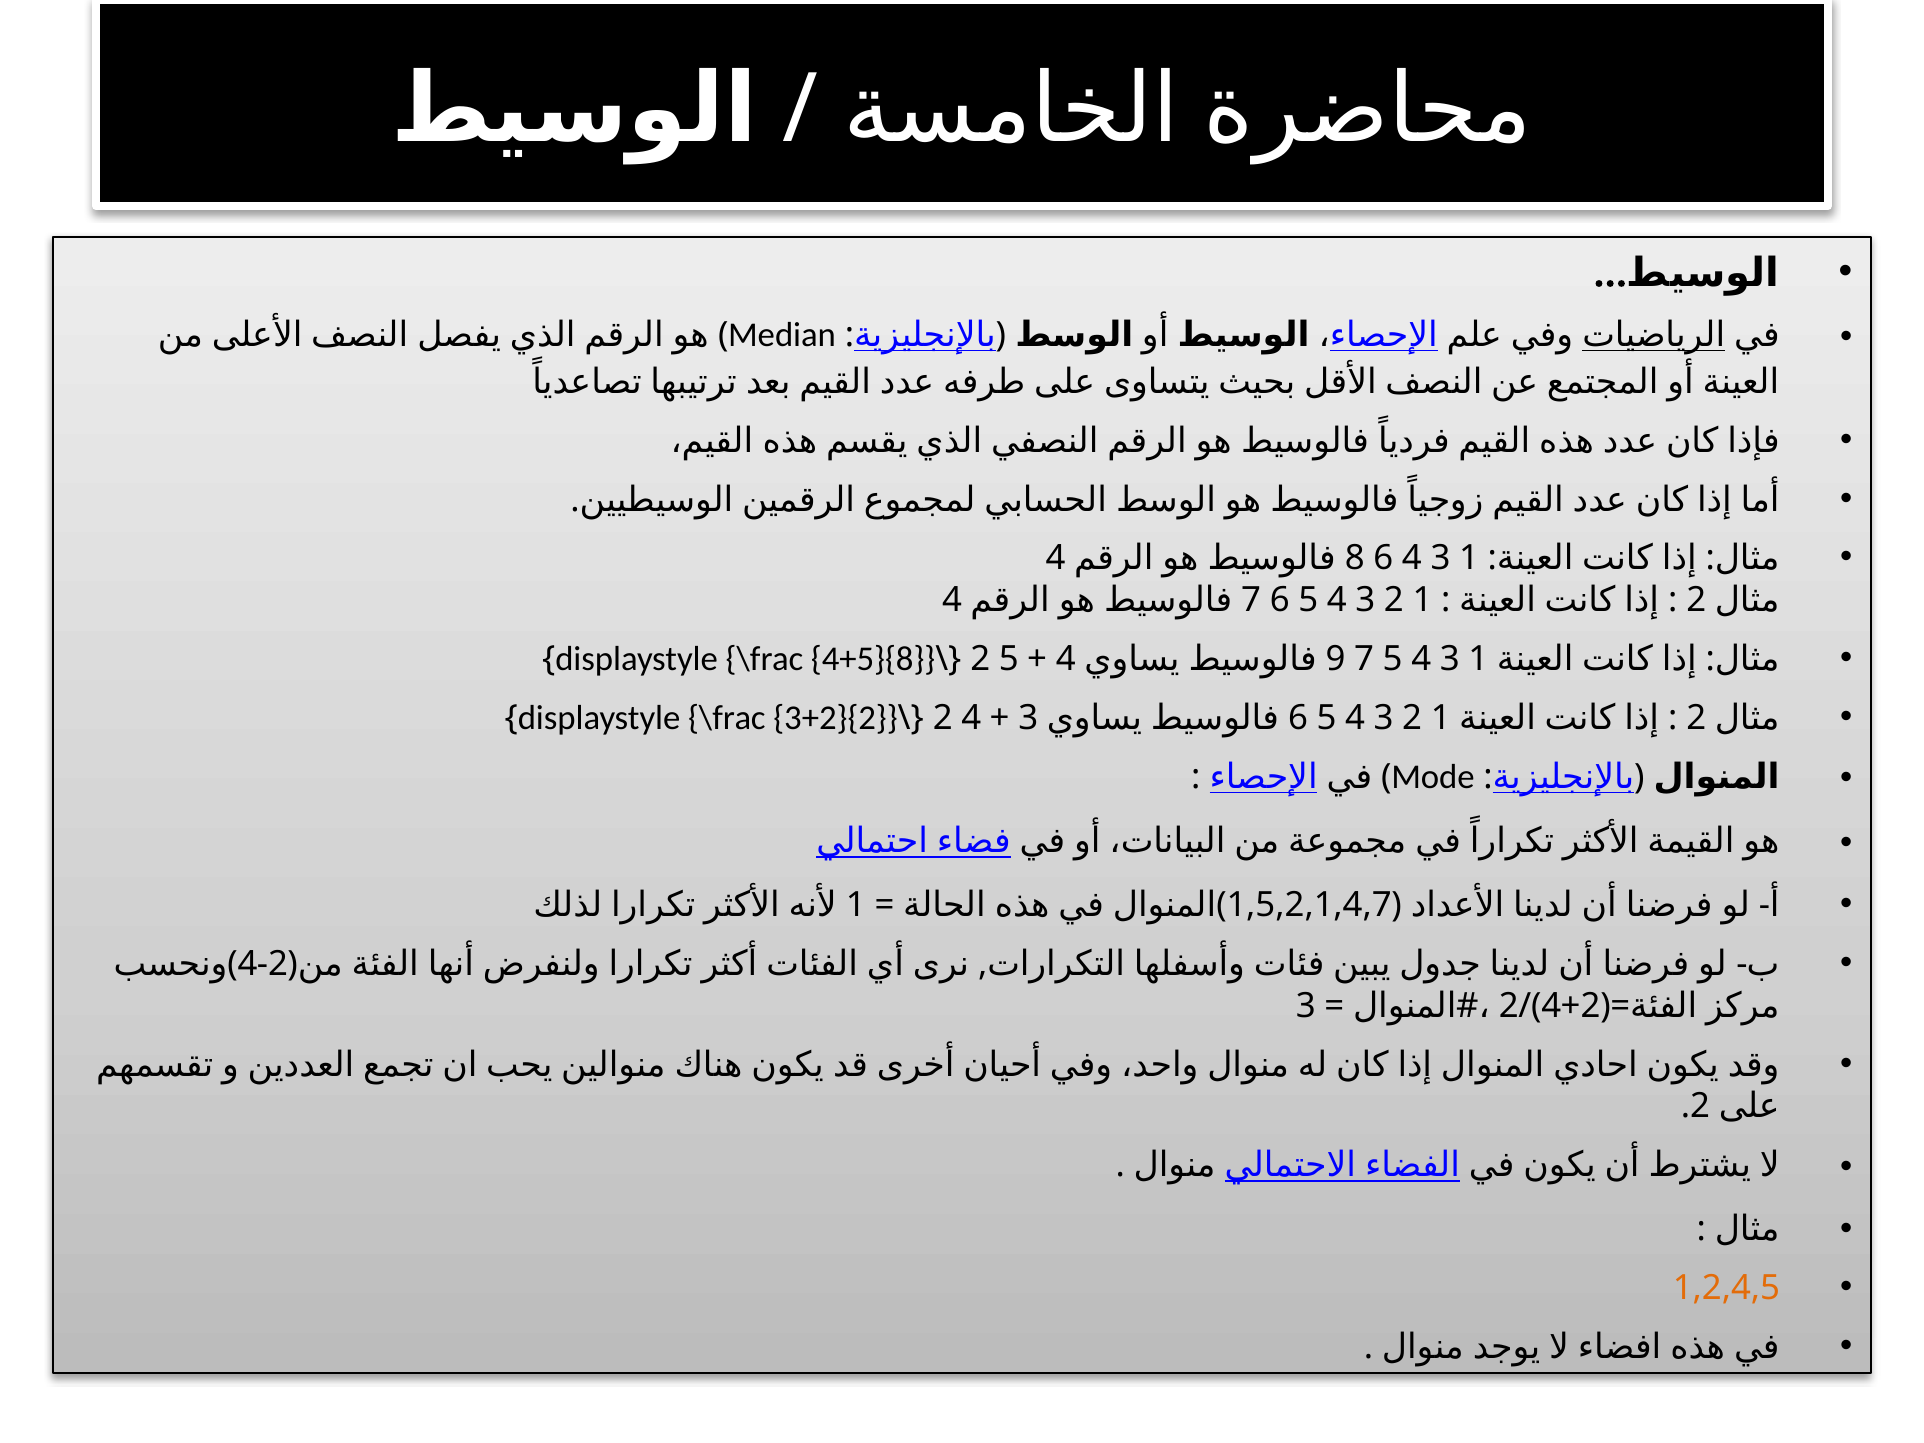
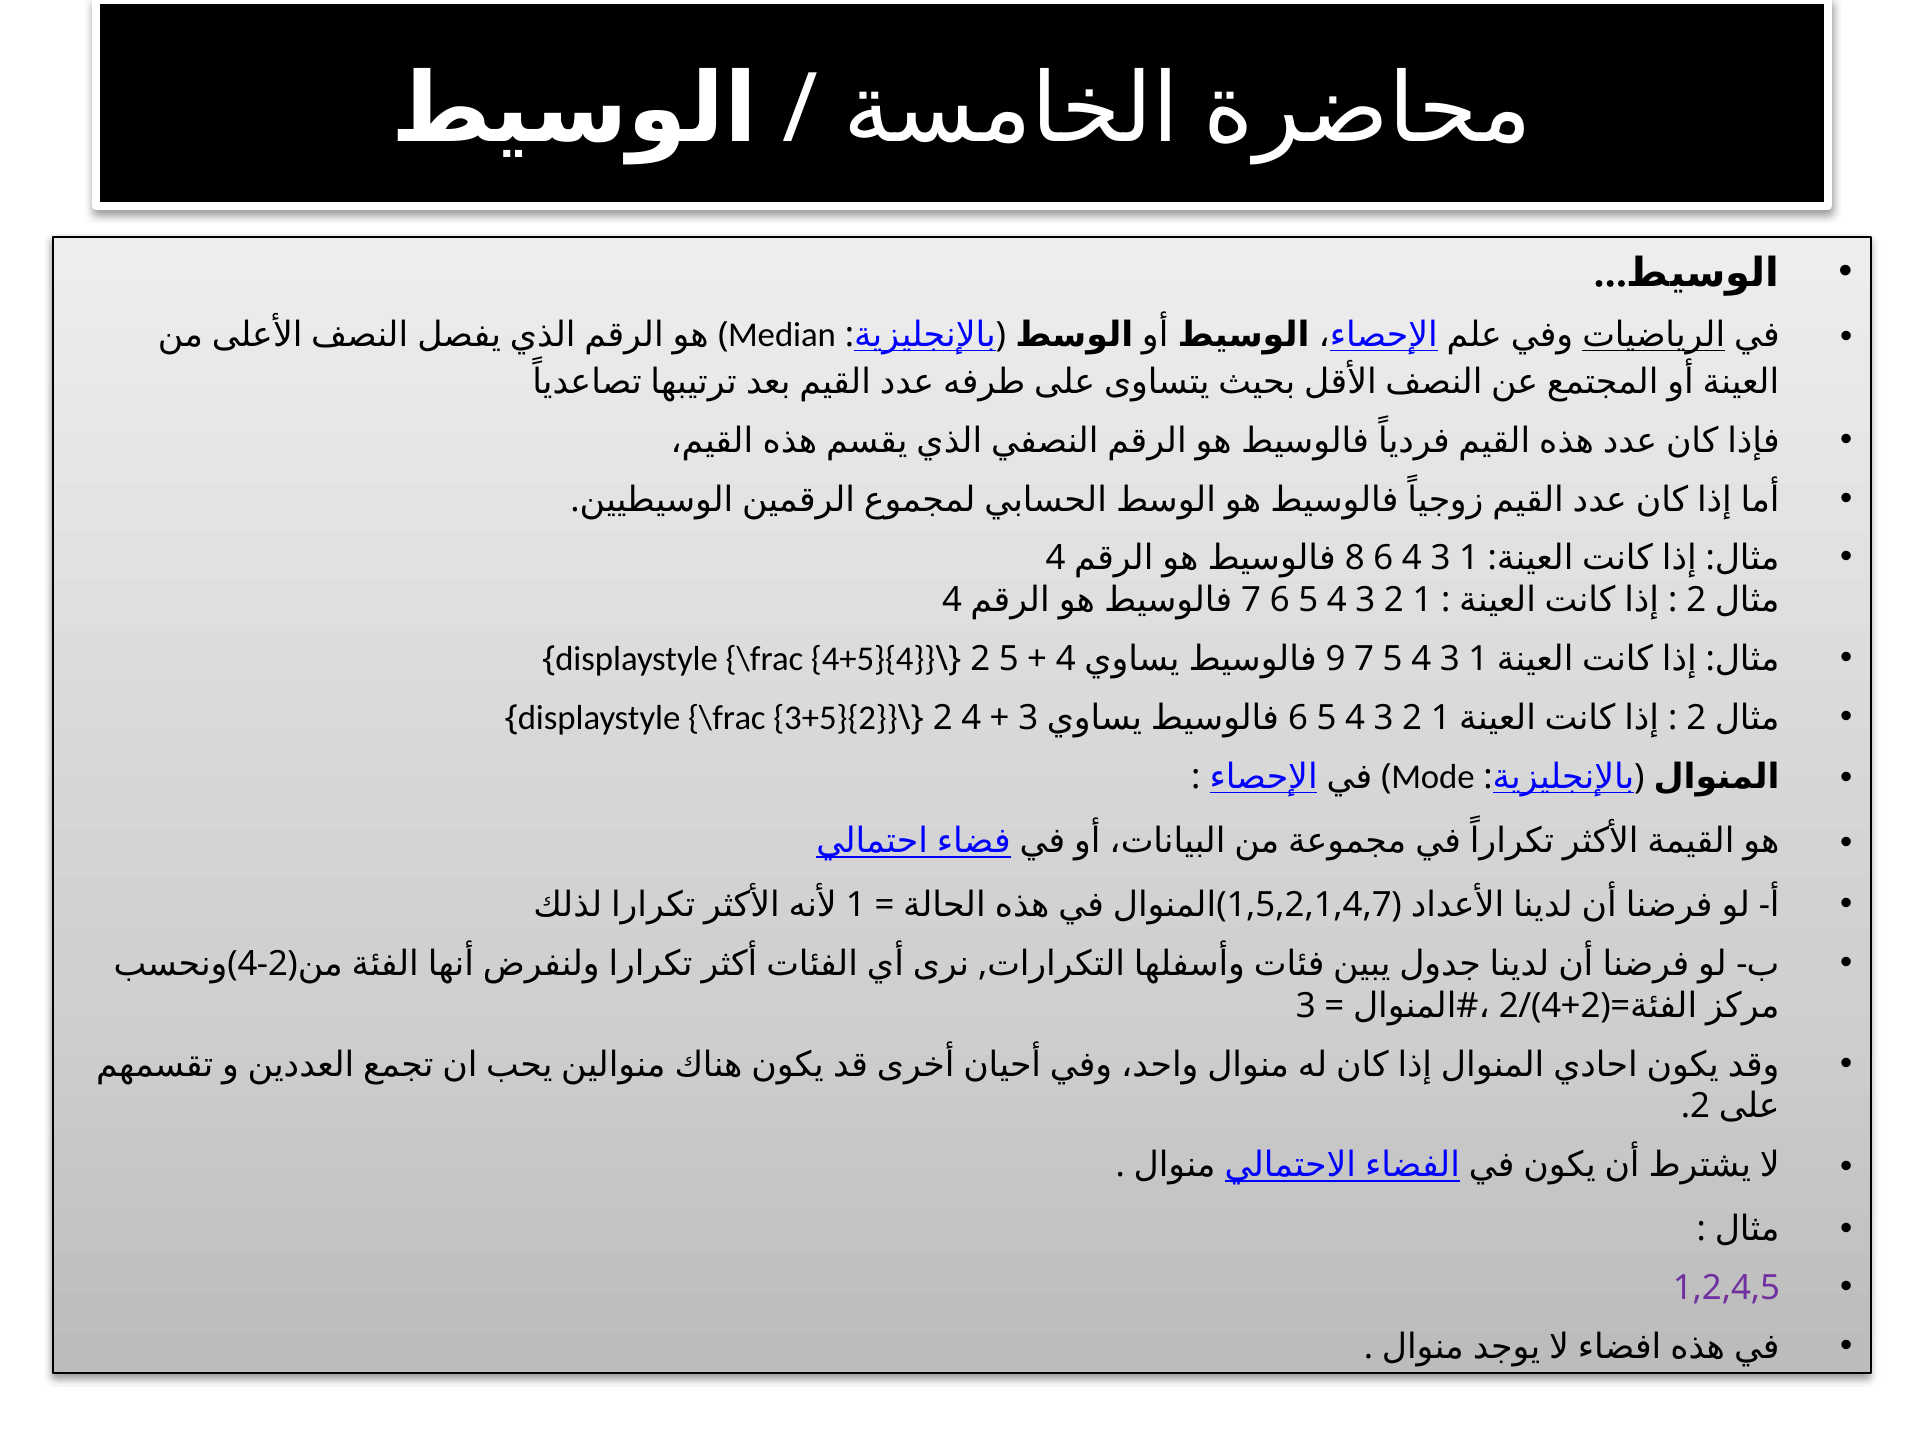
4+5}{8: 4+5}{8 -> 4+5}{4
3+2}{2: 3+2}{2 -> 3+5}{2
1,2,4,5 colour: orange -> purple
